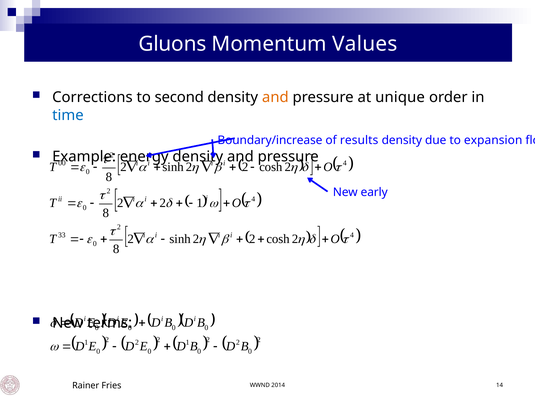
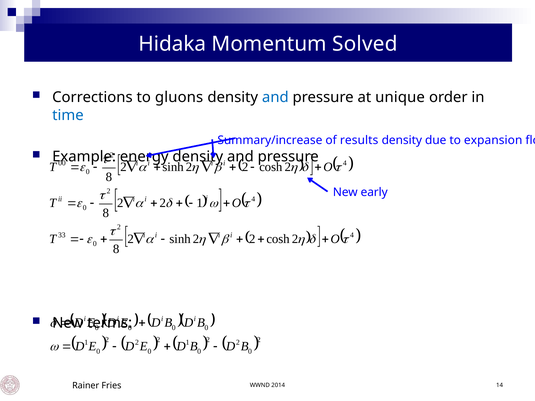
Gluons: Gluons -> Hidaka
Values: Values -> Solved
second: second -> gluons
and at (275, 97) colour: orange -> blue
Boundary/increase: Boundary/increase -> Summary/increase
